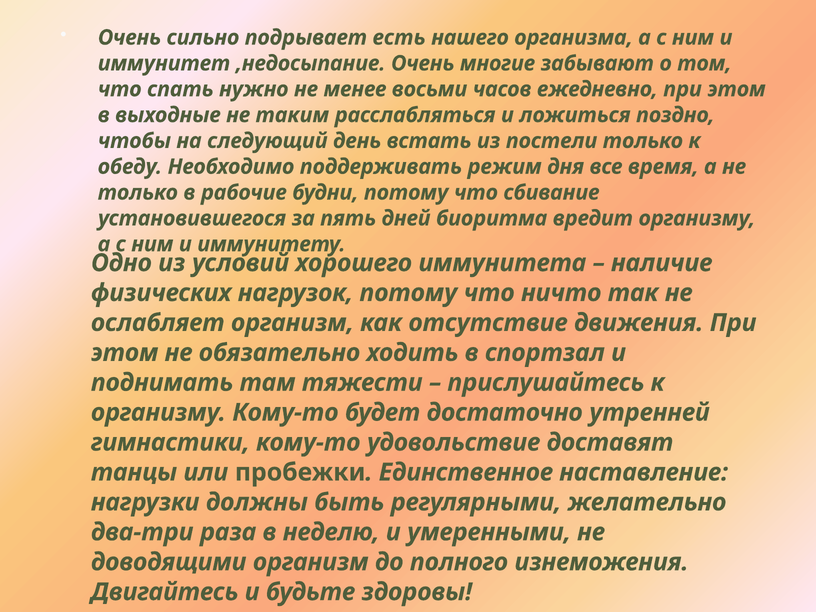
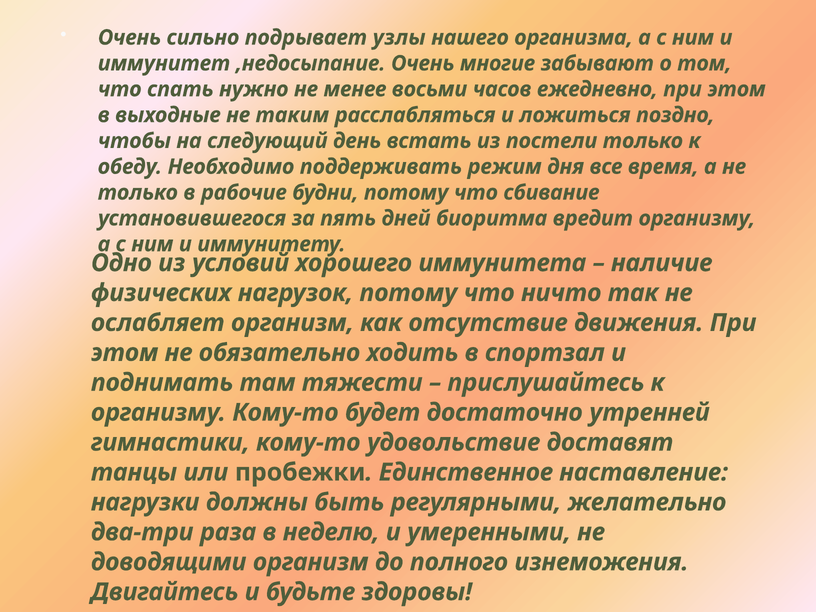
есть: есть -> узлы
